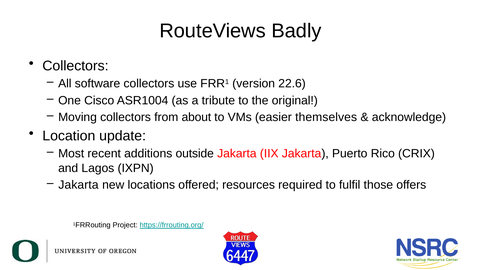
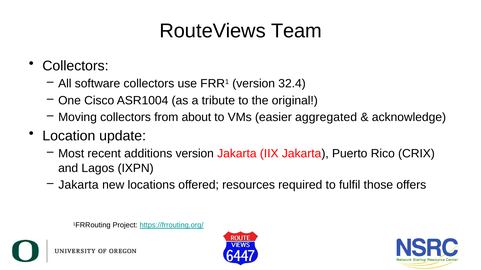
Badly: Badly -> Team
22.6: 22.6 -> 32.4
themselves: themselves -> aggregated
additions outside: outside -> version
